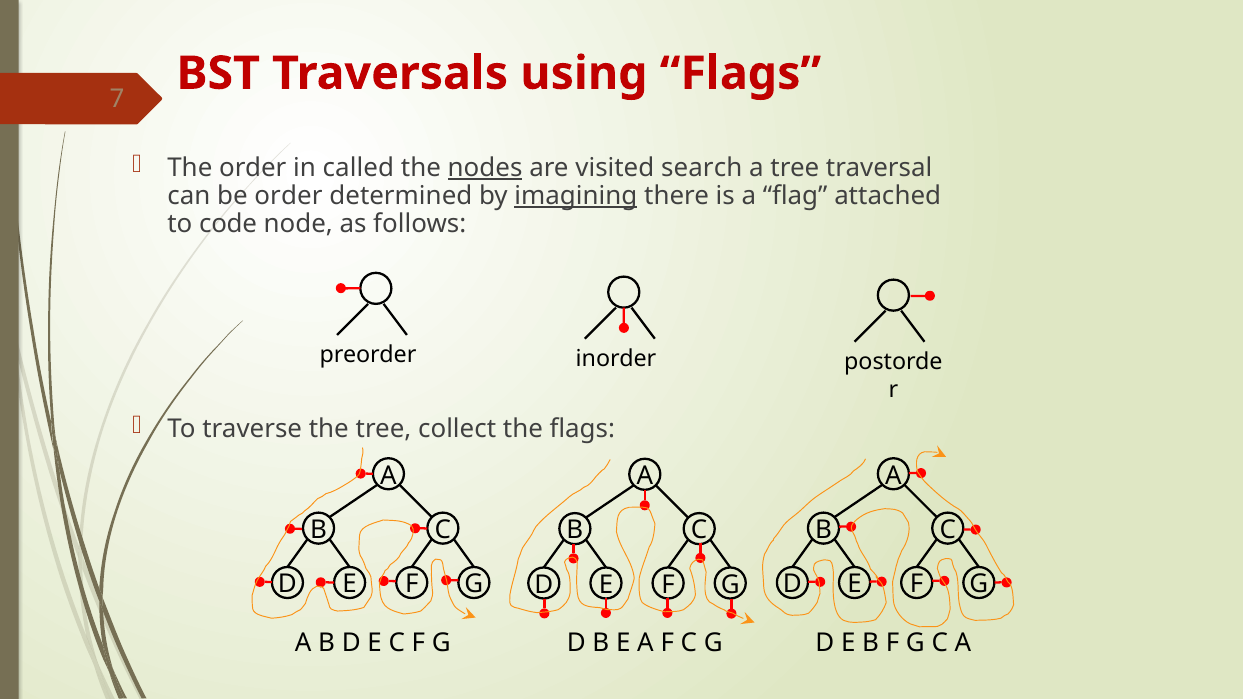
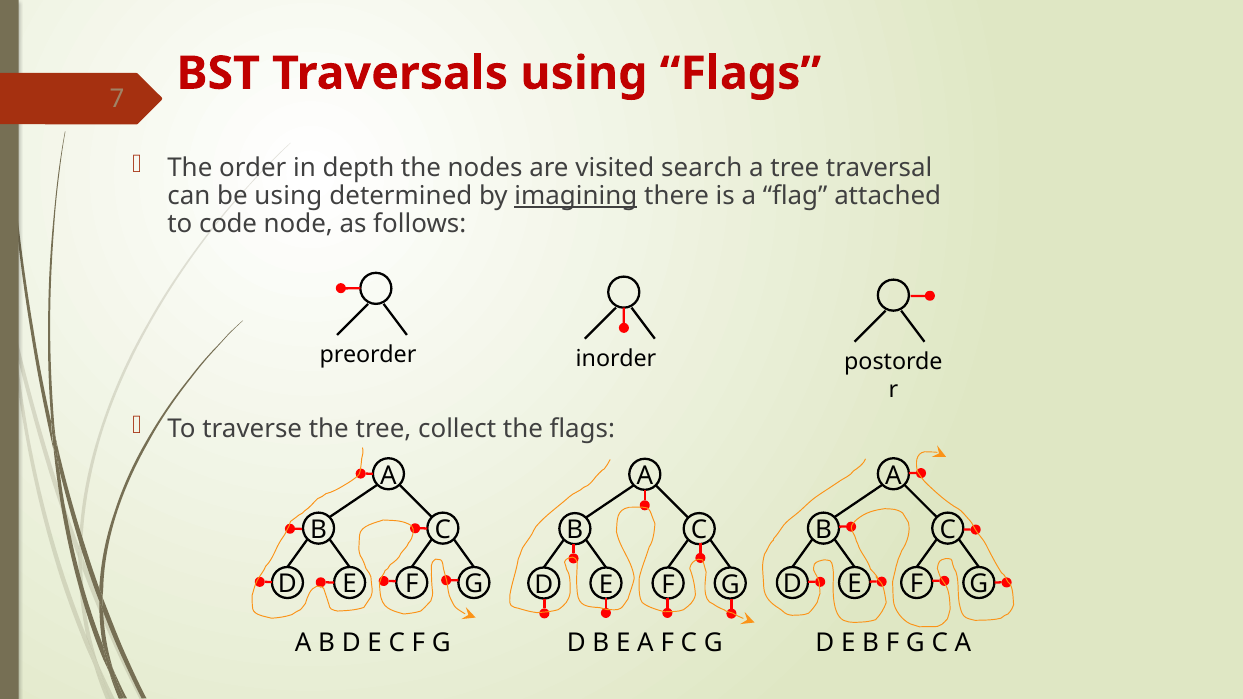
called: called -> depth
nodes underline: present -> none
be order: order -> using
